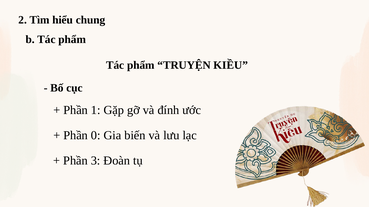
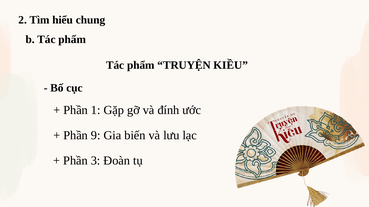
0: 0 -> 9
